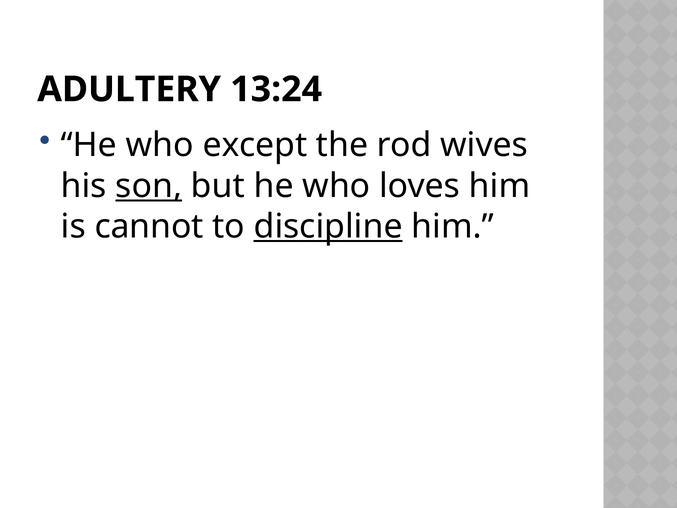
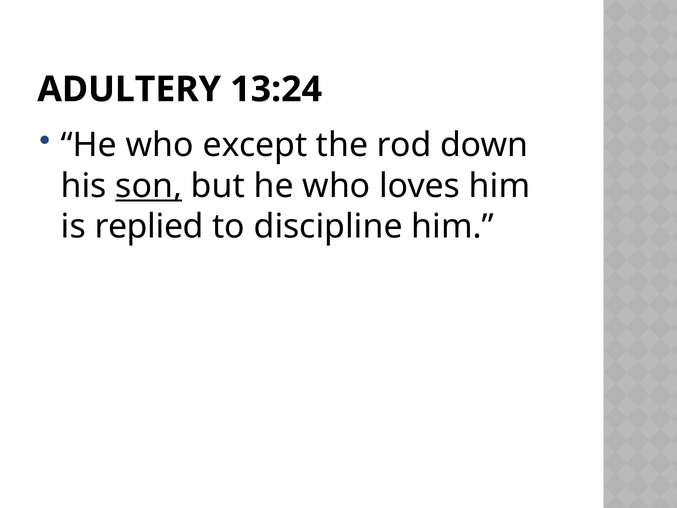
wives: wives -> down
cannot: cannot -> replied
discipline underline: present -> none
